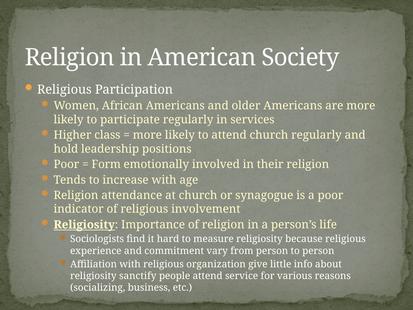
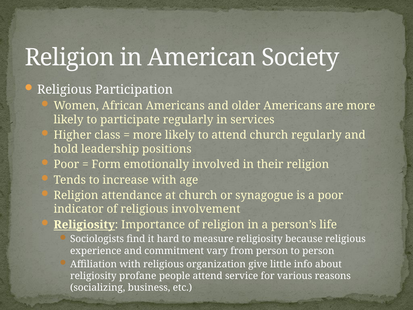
sanctify: sanctify -> profane
